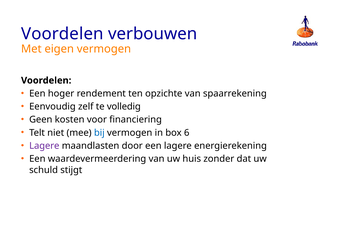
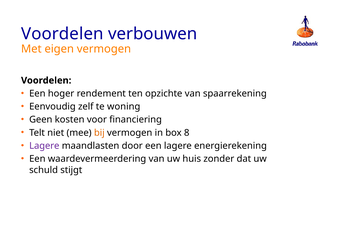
volledig: volledig -> woning
bij colour: blue -> orange
6: 6 -> 8
